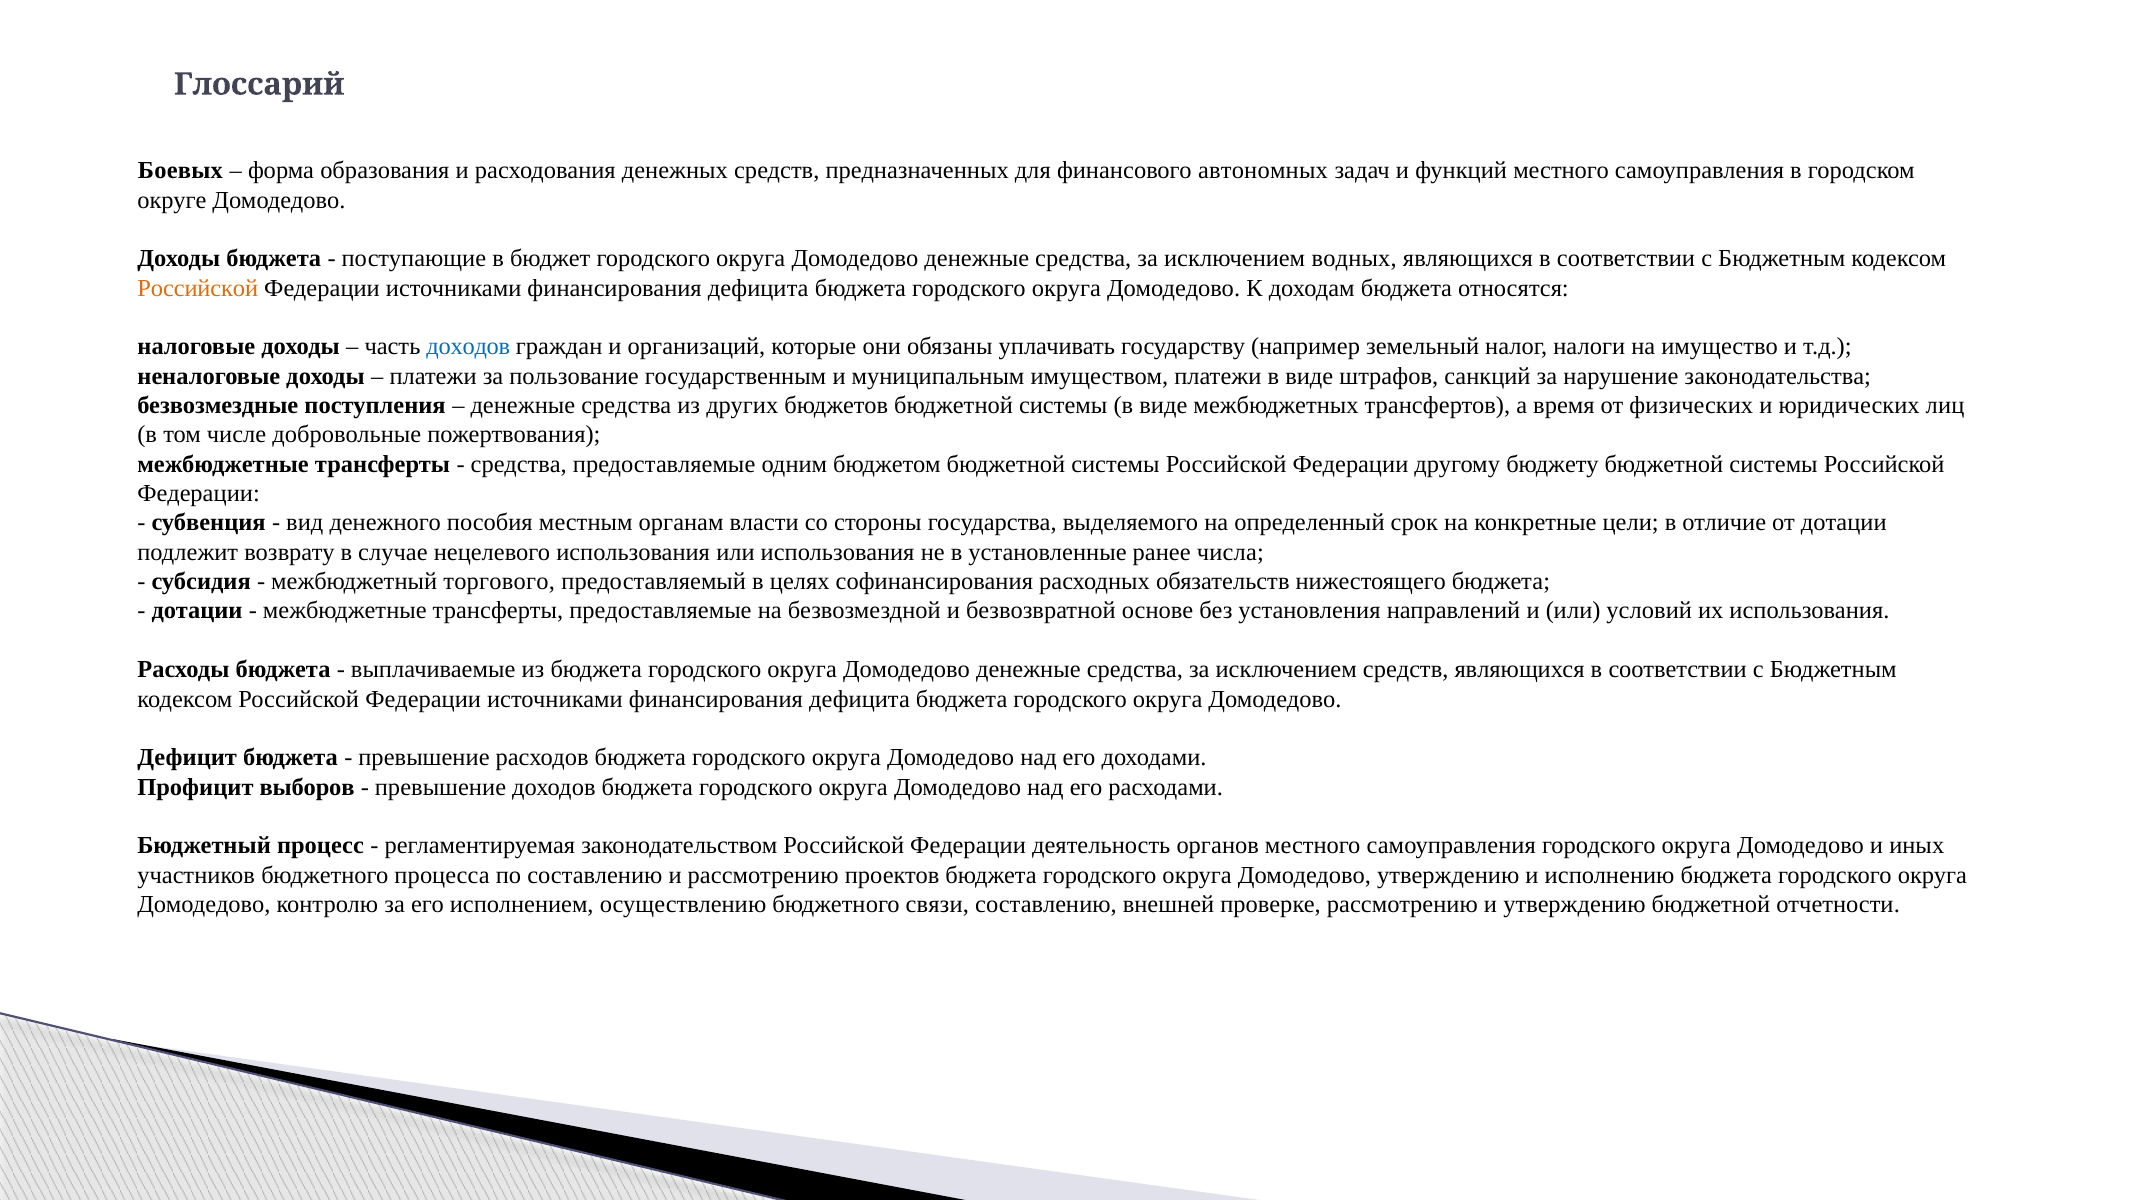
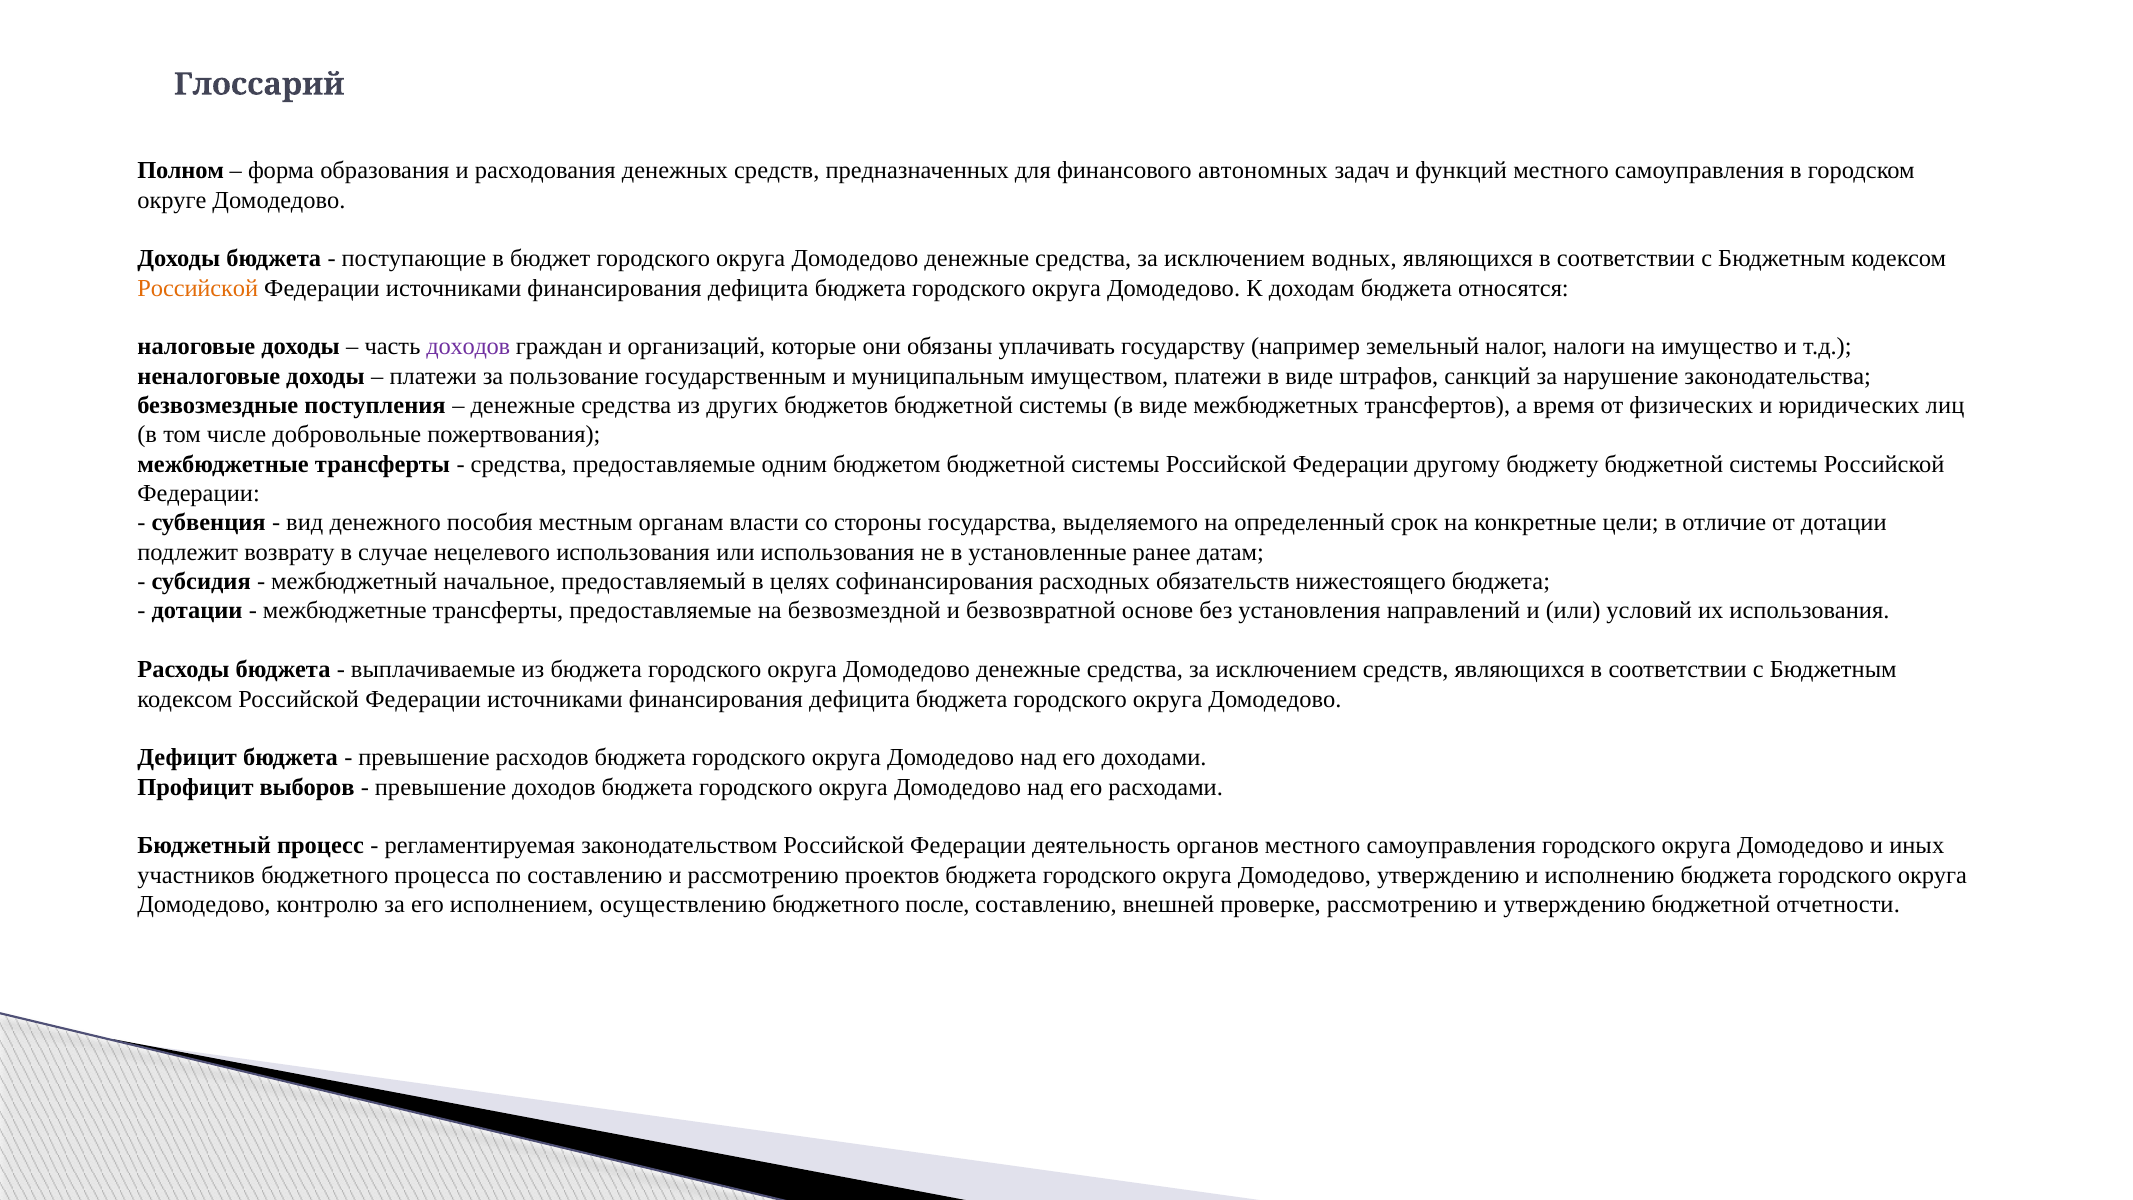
Боевых: Боевых -> Полном
доходов at (468, 347) colour: blue -> purple
числа: числа -> датам
торгового: торгового -> начальное
связи: связи -> после
